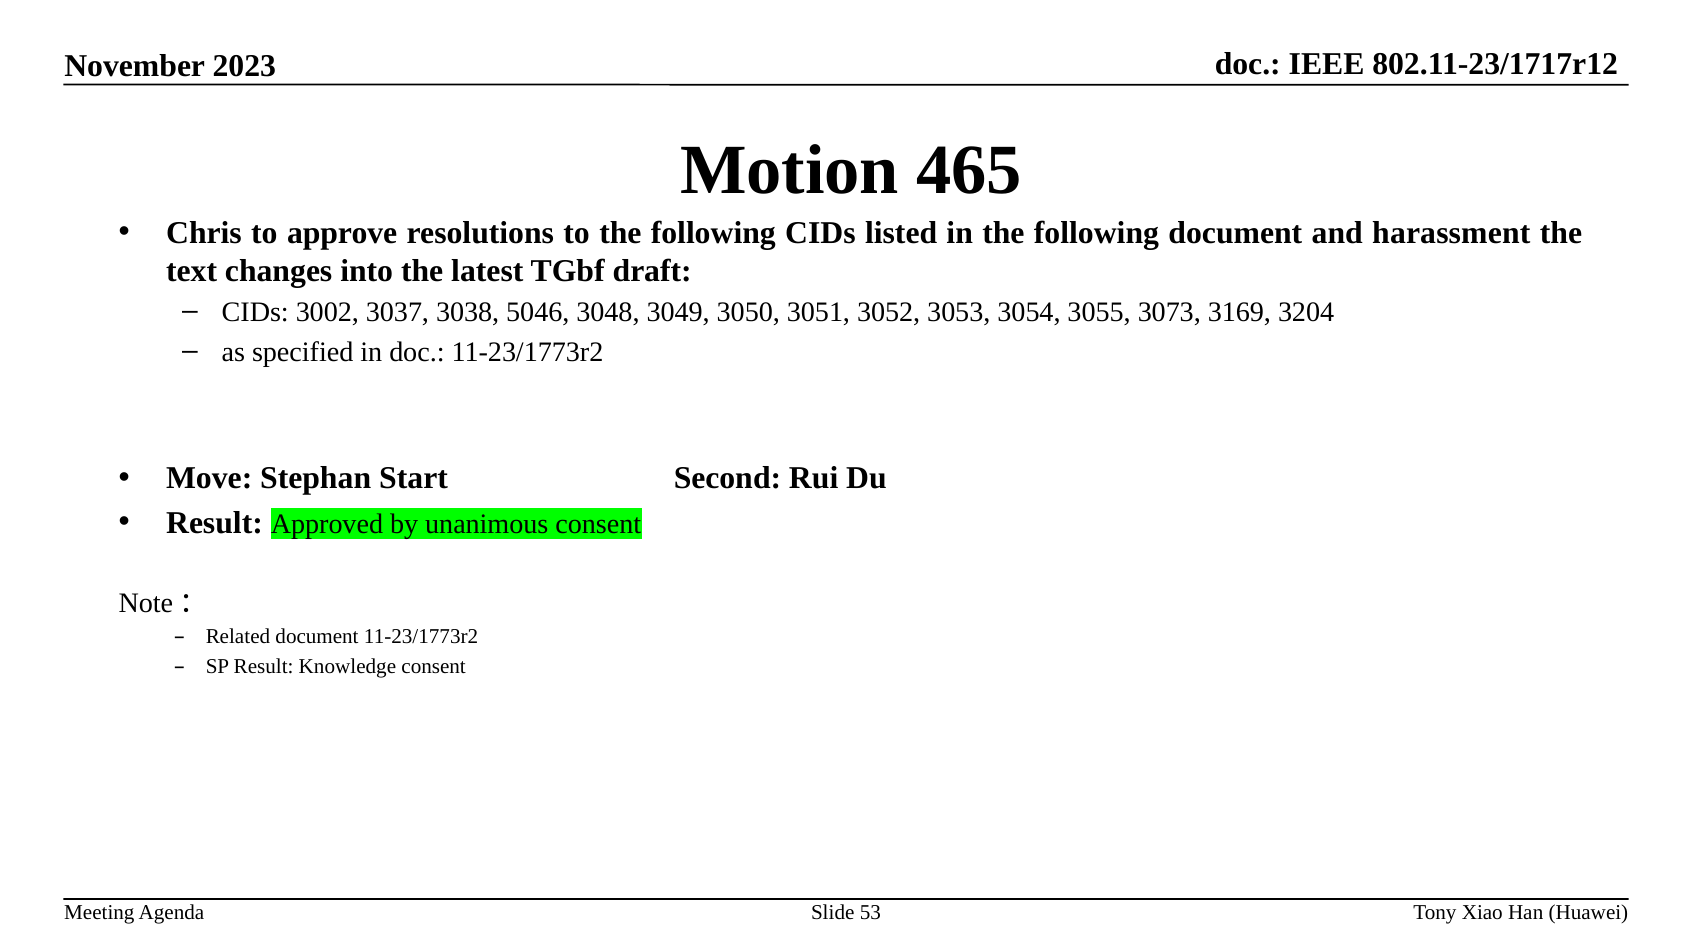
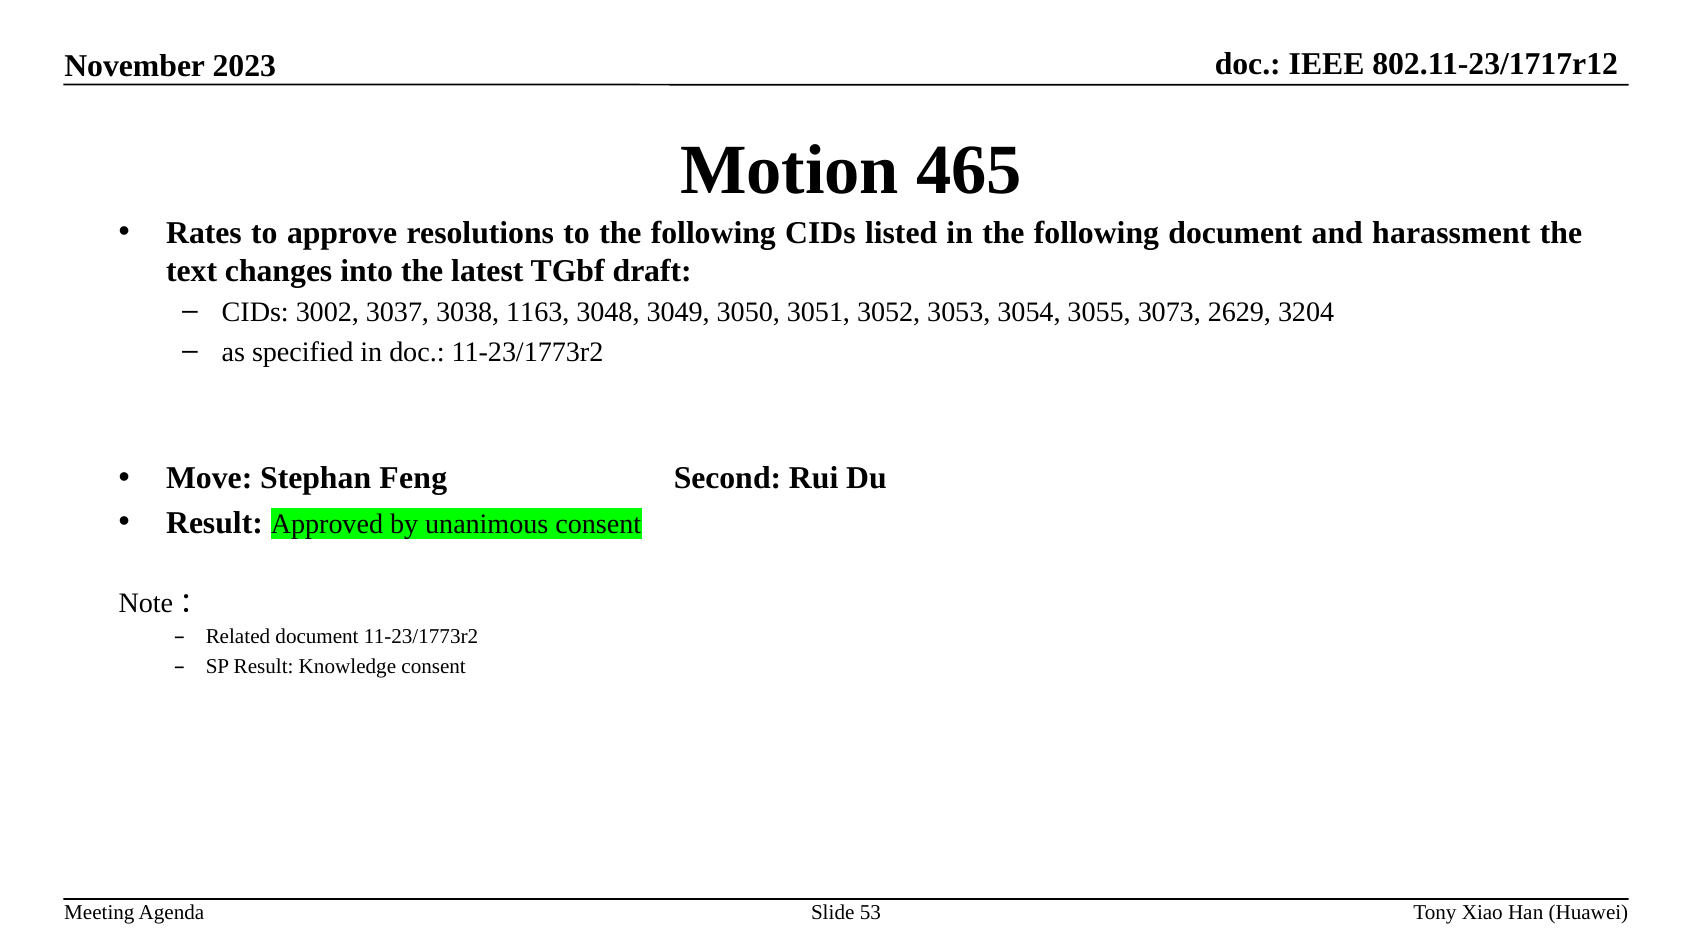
Chris: Chris -> Rates
5046: 5046 -> 1163
3169: 3169 -> 2629
Start: Start -> Feng
